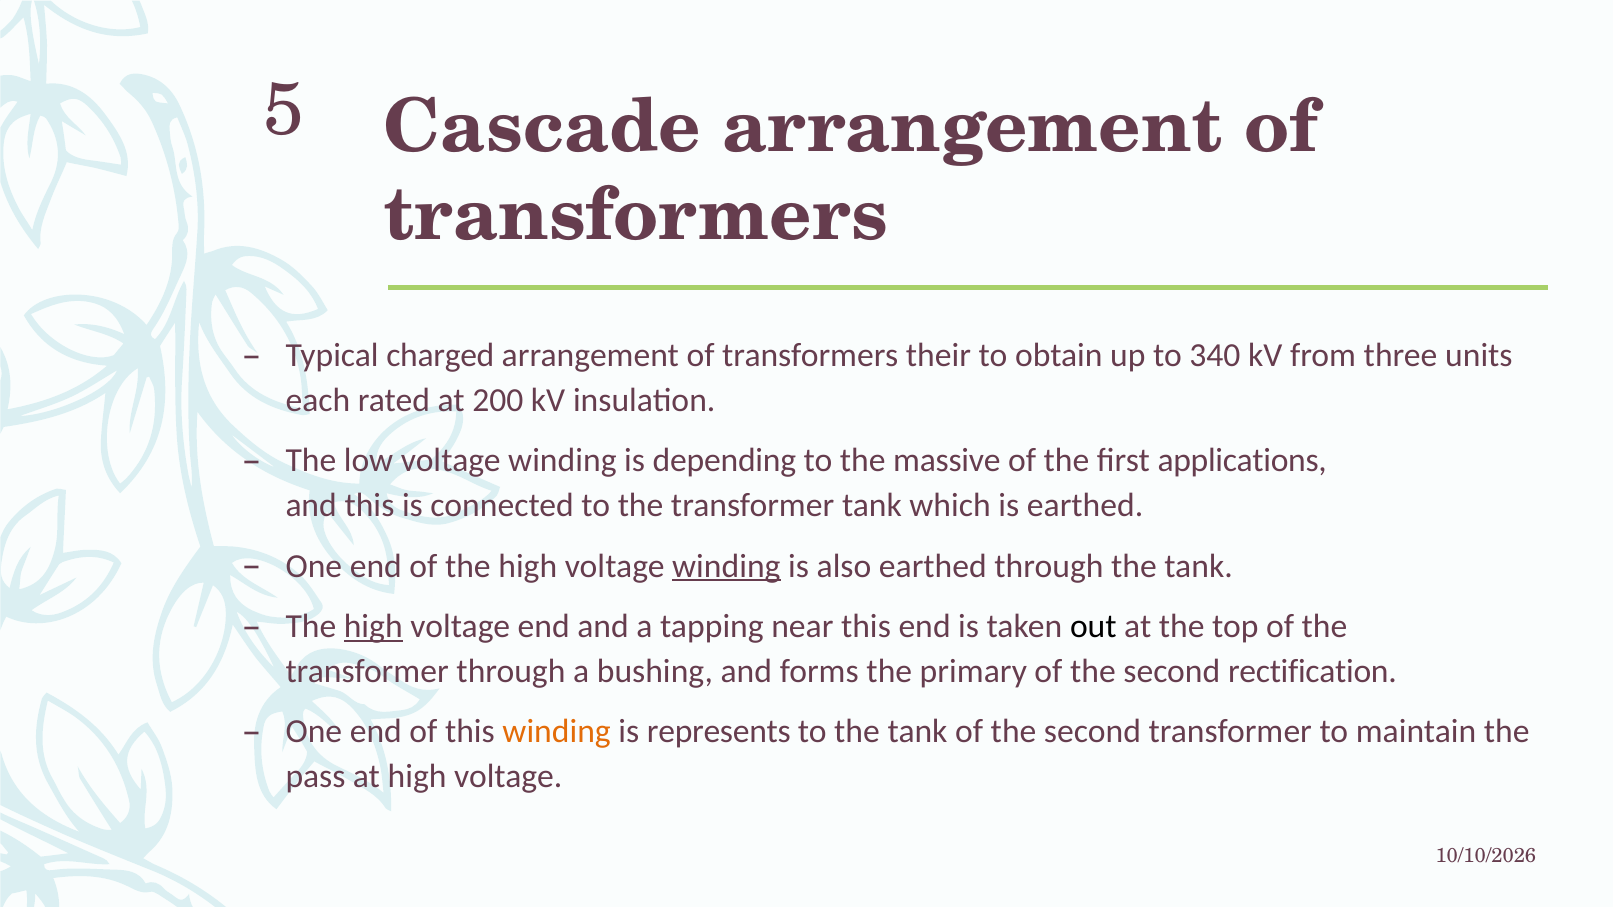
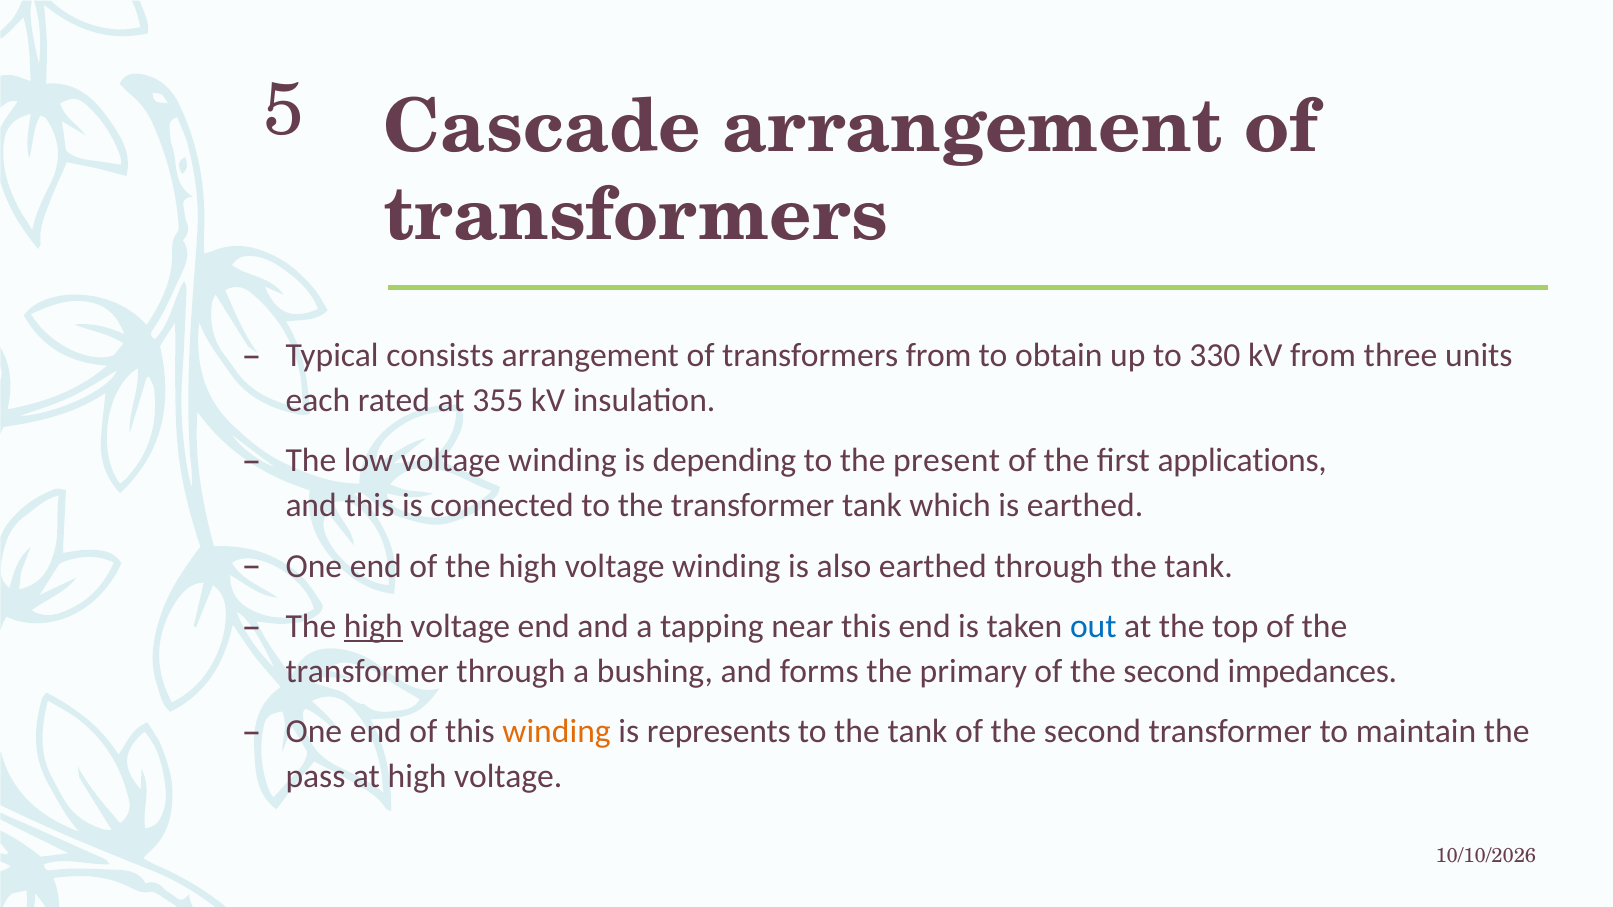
charged: charged -> consists
transformers their: their -> from
340: 340 -> 330
200: 200 -> 355
massive: massive -> present
winding at (726, 566) underline: present -> none
out colour: black -> blue
rectification: rectification -> impedances
